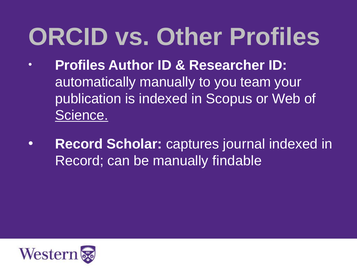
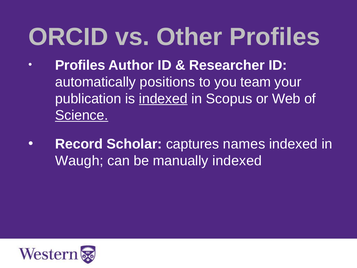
automatically manually: manually -> positions
indexed at (163, 99) underline: none -> present
journal: journal -> names
Record at (79, 161): Record -> Waugh
manually findable: findable -> indexed
